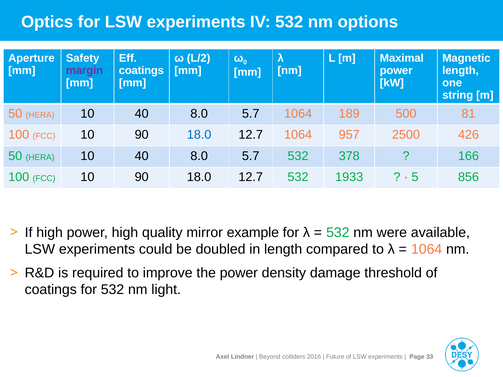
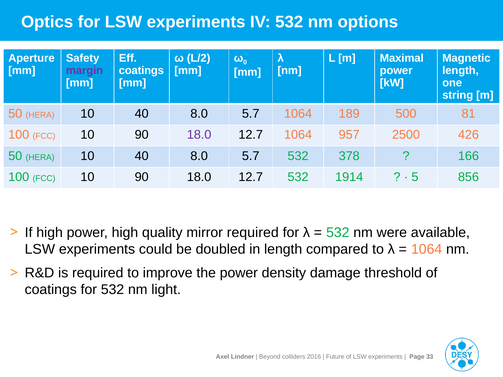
18.0 at (199, 135) colour: blue -> purple
1933: 1933 -> 1914
mirror example: example -> required
